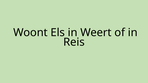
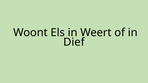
Reis: Reis -> Dief
